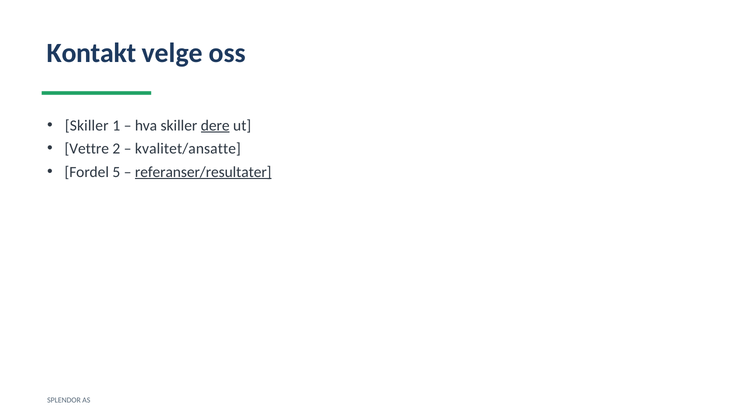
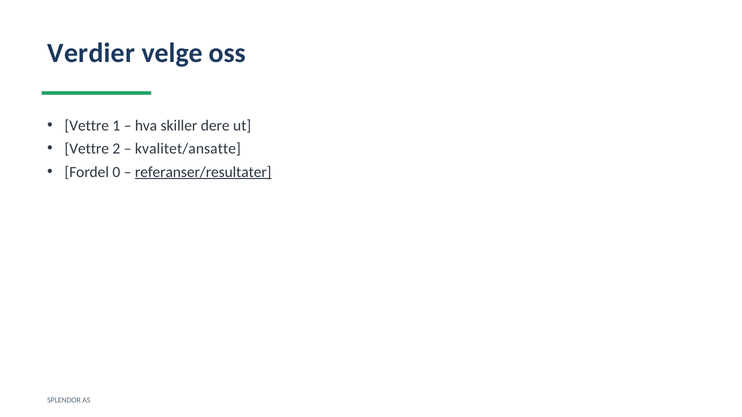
Kontakt: Kontakt -> Verdier
Skiller at (87, 126): Skiller -> Vettre
dere underline: present -> none
5: 5 -> 0
